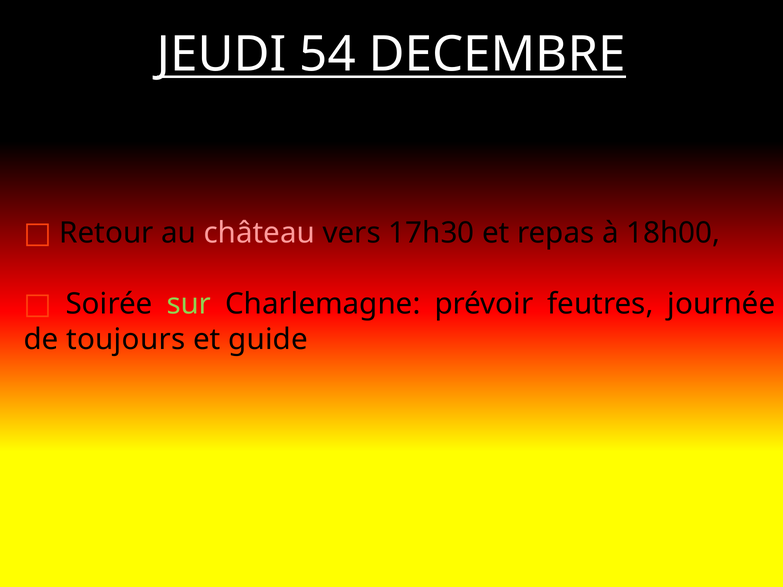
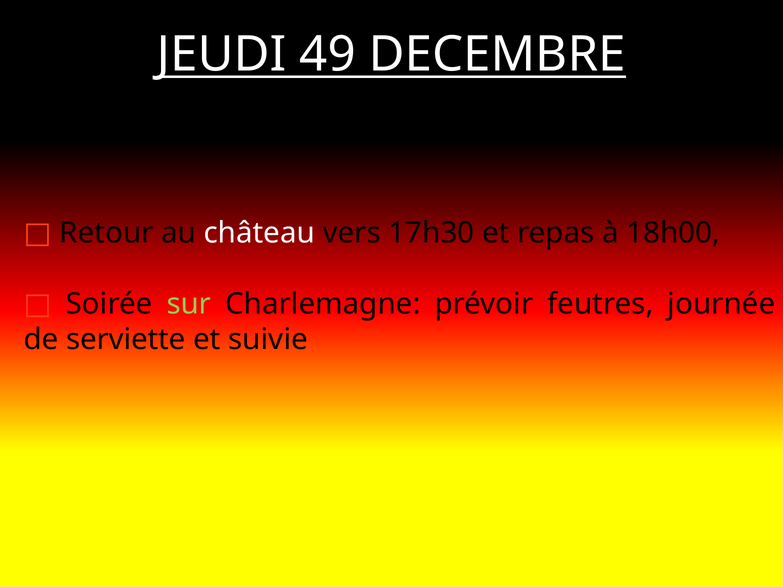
54: 54 -> 49
château colour: pink -> white
toujours: toujours -> serviette
guide: guide -> suivie
